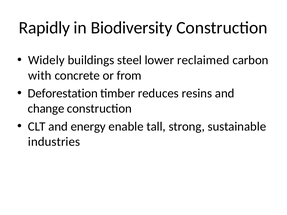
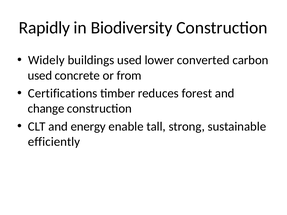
buildings steel: steel -> used
reclaimed: reclaimed -> converted
with at (40, 76): with -> used
Deforestation: Deforestation -> Certifications
resins: resins -> forest
industries: industries -> efficiently
